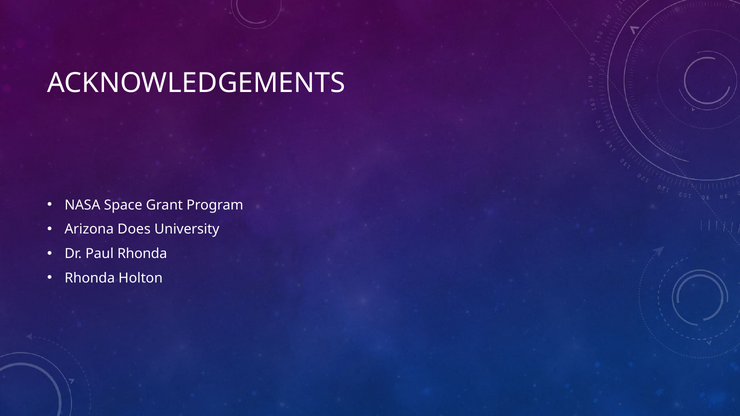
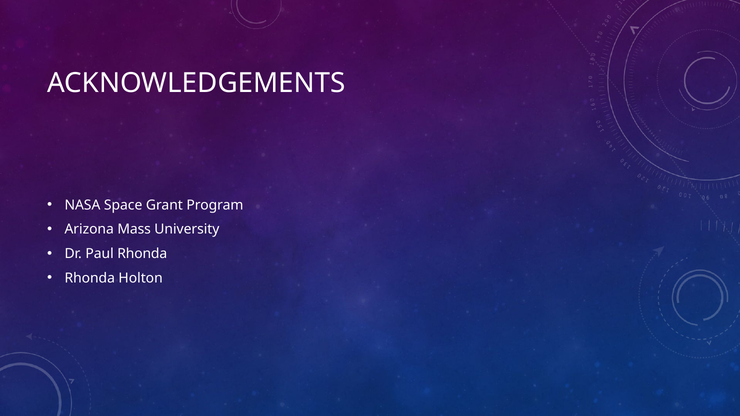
Does: Does -> Mass
